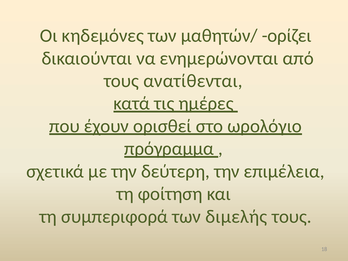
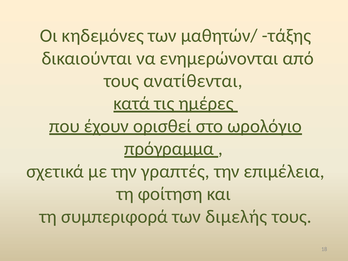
ορίζει: ορίζει -> τάξης
δεύτερη: δεύτερη -> γραπτές
